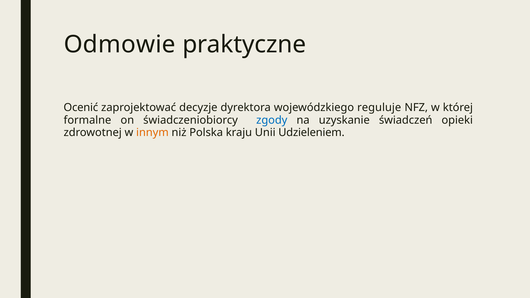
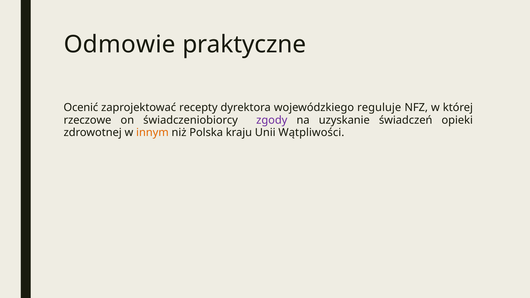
decyzje: decyzje -> recepty
formalne: formalne -> rzeczowe
zgody colour: blue -> purple
Udzieleniem: Udzieleniem -> Wątpliwości
